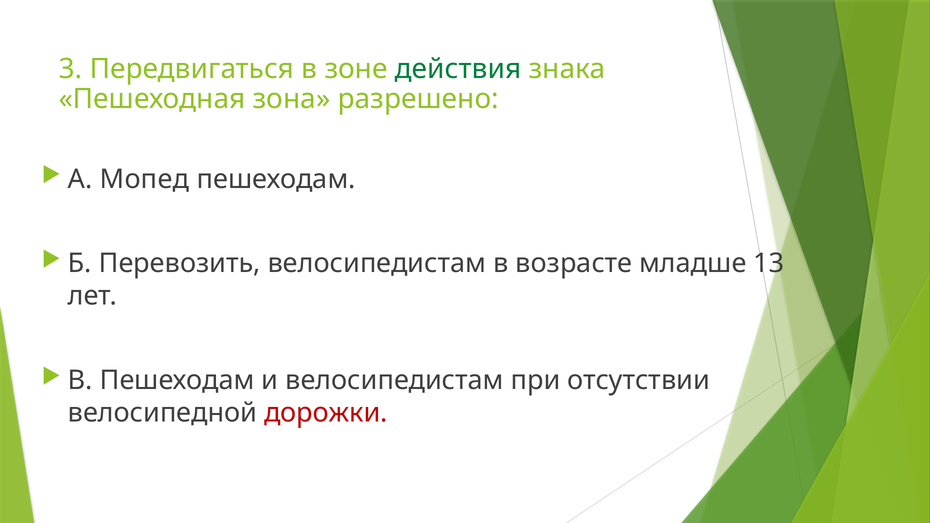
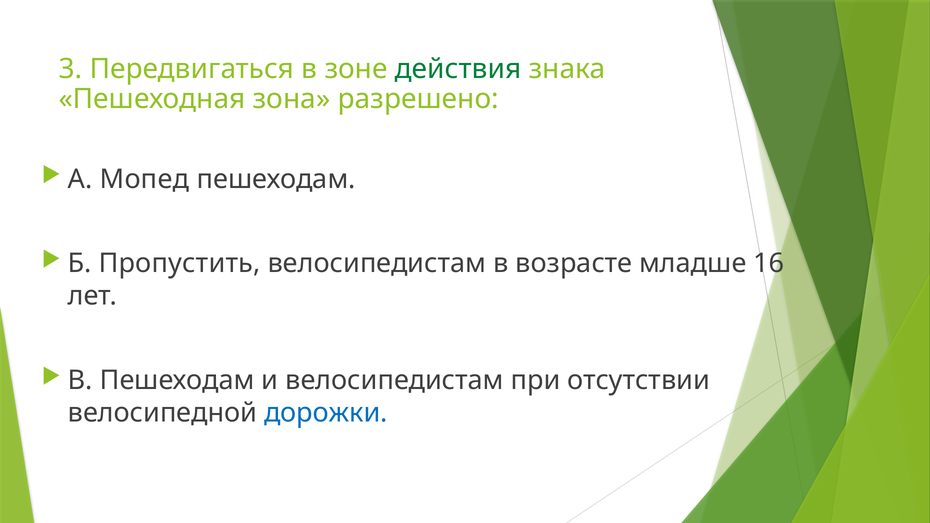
Перевозить: Перевозить -> Пропустить
13: 13 -> 16
дорожки colour: red -> blue
